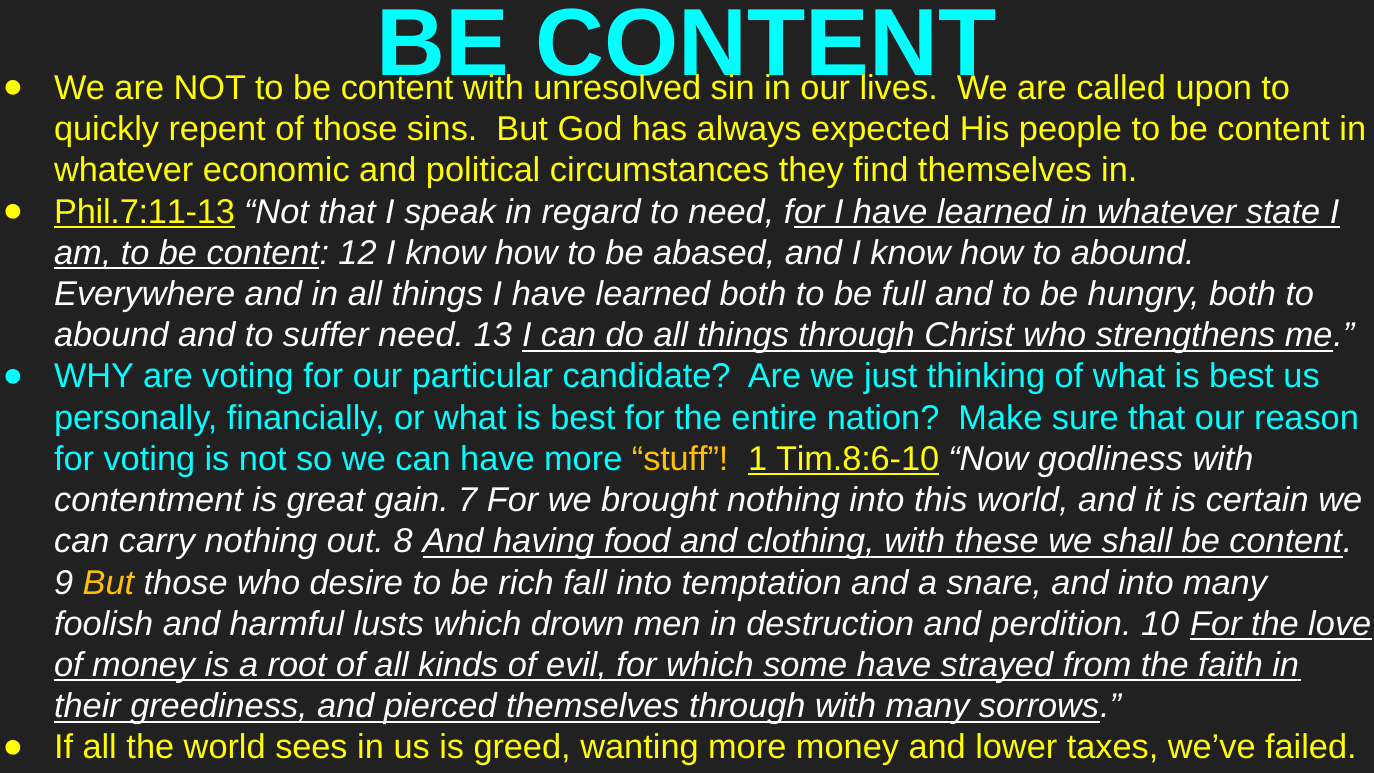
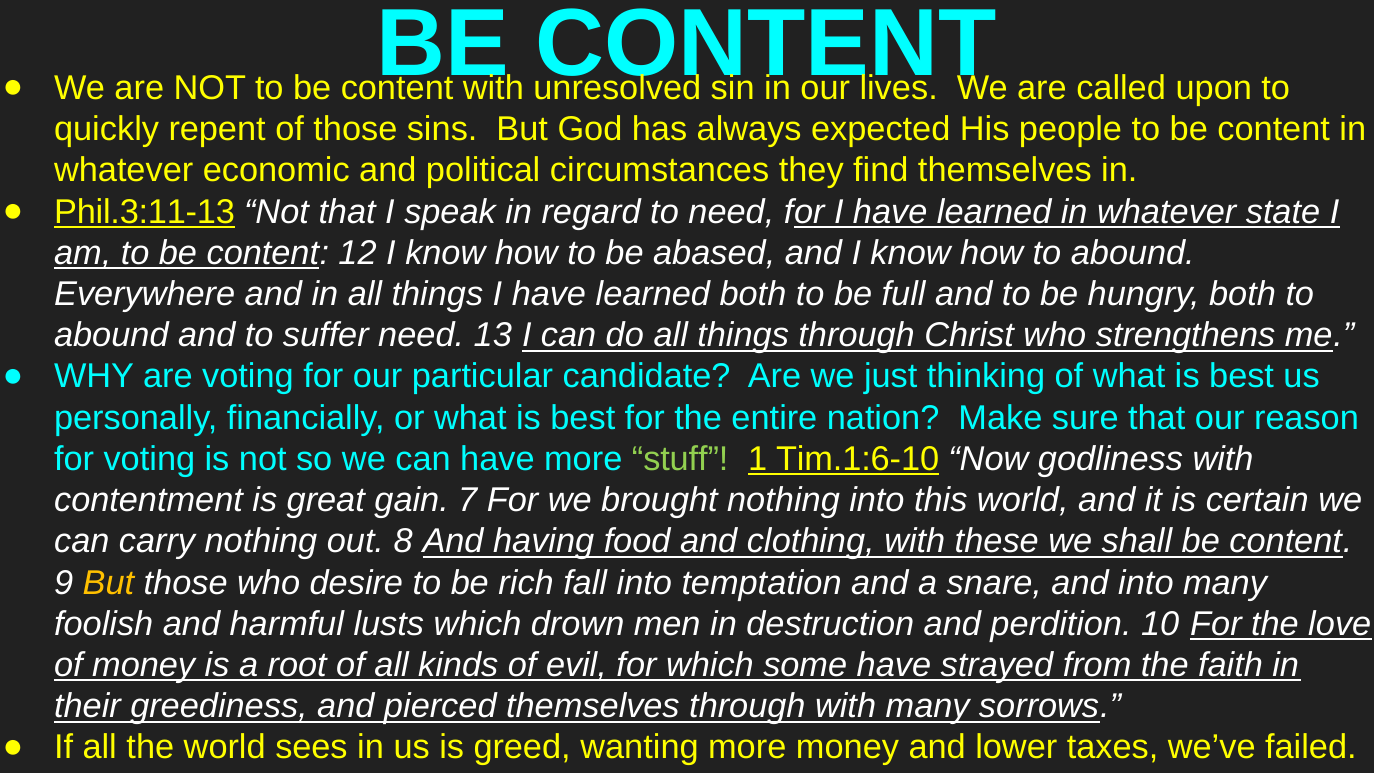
Phil.7:11-13: Phil.7:11-13 -> Phil.3:11-13
stuff colour: yellow -> light green
Tim.8:6-10: Tim.8:6-10 -> Tim.1:6-10
